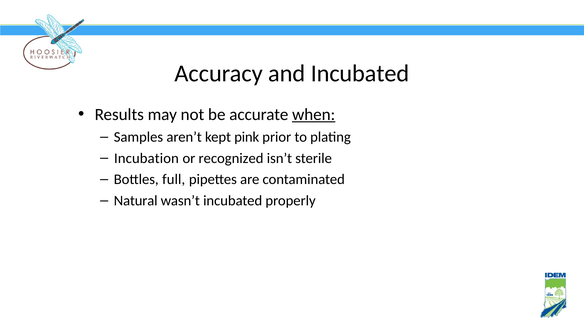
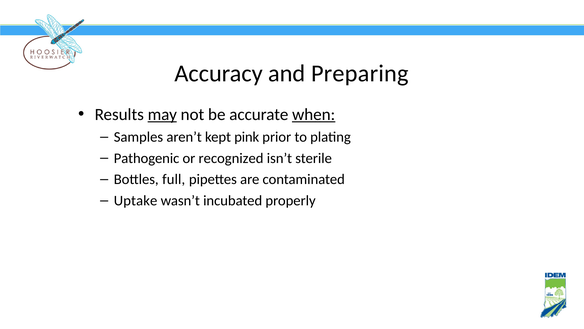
and Incubated: Incubated -> Preparing
may underline: none -> present
Incubation: Incubation -> Pathogenic
Natural: Natural -> Uptake
